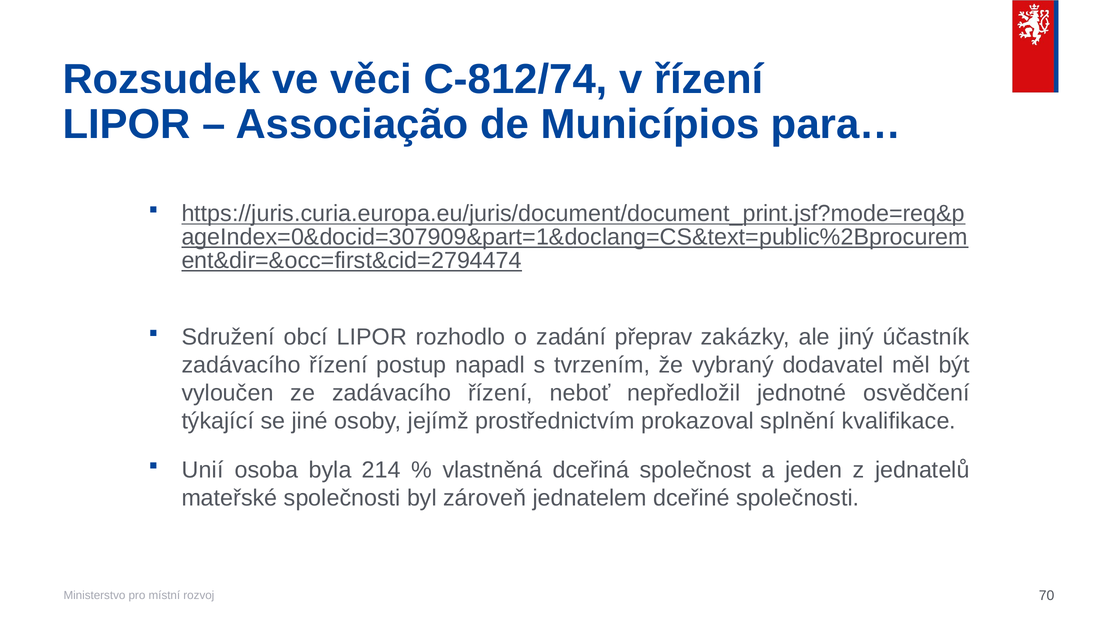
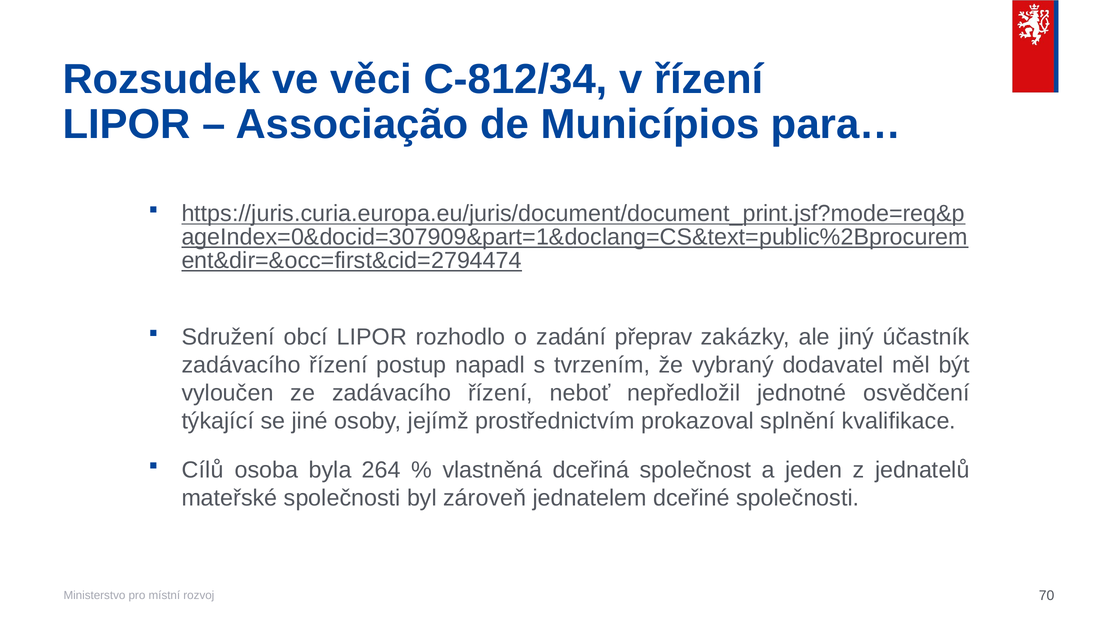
C‑812/74: C‑812/74 -> C‑812/34
Unií: Unií -> Cílů
214: 214 -> 264
